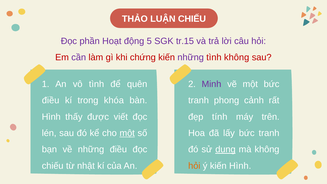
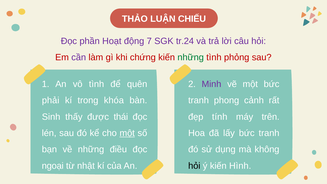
5: 5 -> 7
tr.15: tr.15 -> tr.24
những at (191, 57) colour: purple -> green
tình không: không -> phỏng
điều at (51, 100): điều -> phải
Hình at (51, 117): Hình -> Sinh
viết: viết -> thái
dụng underline: present -> none
chiếu at (53, 166): chiếu -> ngoại
hỏi at (194, 166) colour: orange -> black
